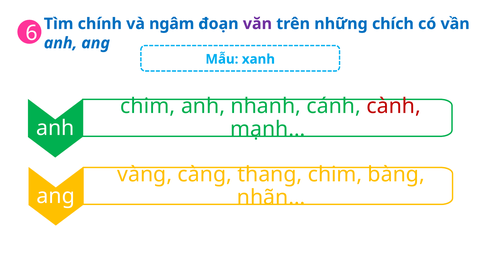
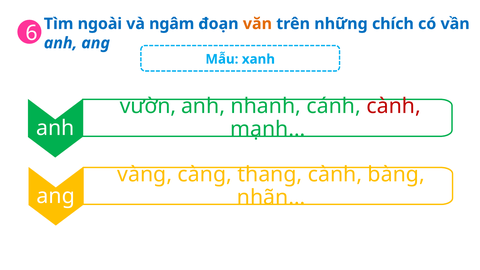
chính: chính -> ngoài
văn colour: purple -> orange
chim at (148, 106): chim -> vườn
thang chim: chim -> cành
